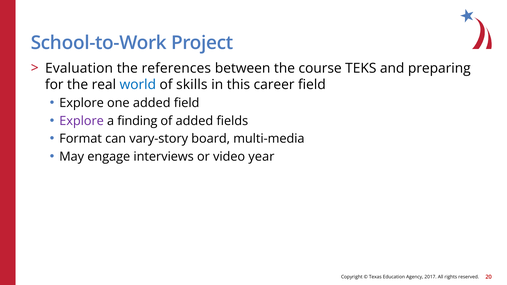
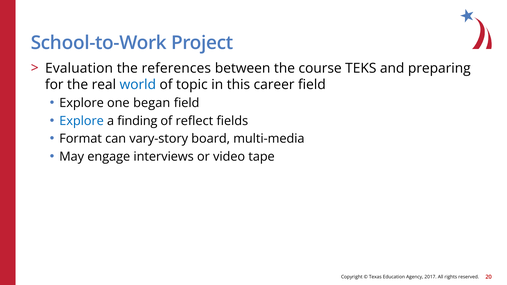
skills: skills -> topic
one added: added -> began
Explore at (82, 121) colour: purple -> blue
of added: added -> reflect
year: year -> tape
